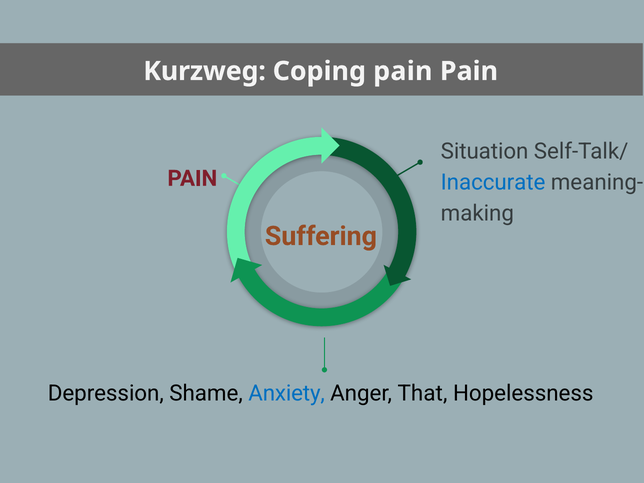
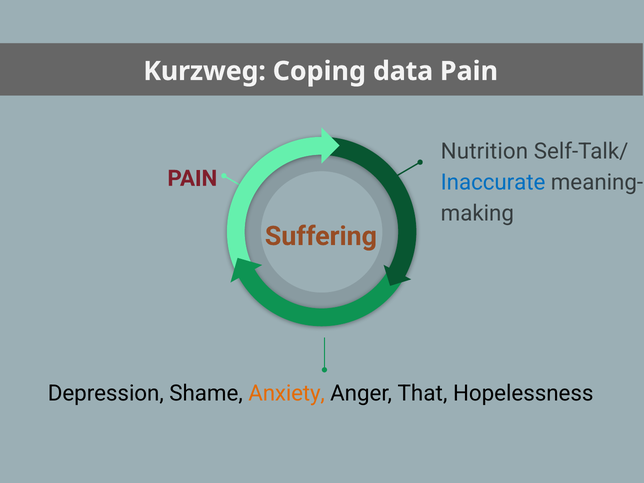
Coping pain: pain -> data
Situation: Situation -> Nutrition
Anxiety colour: blue -> orange
